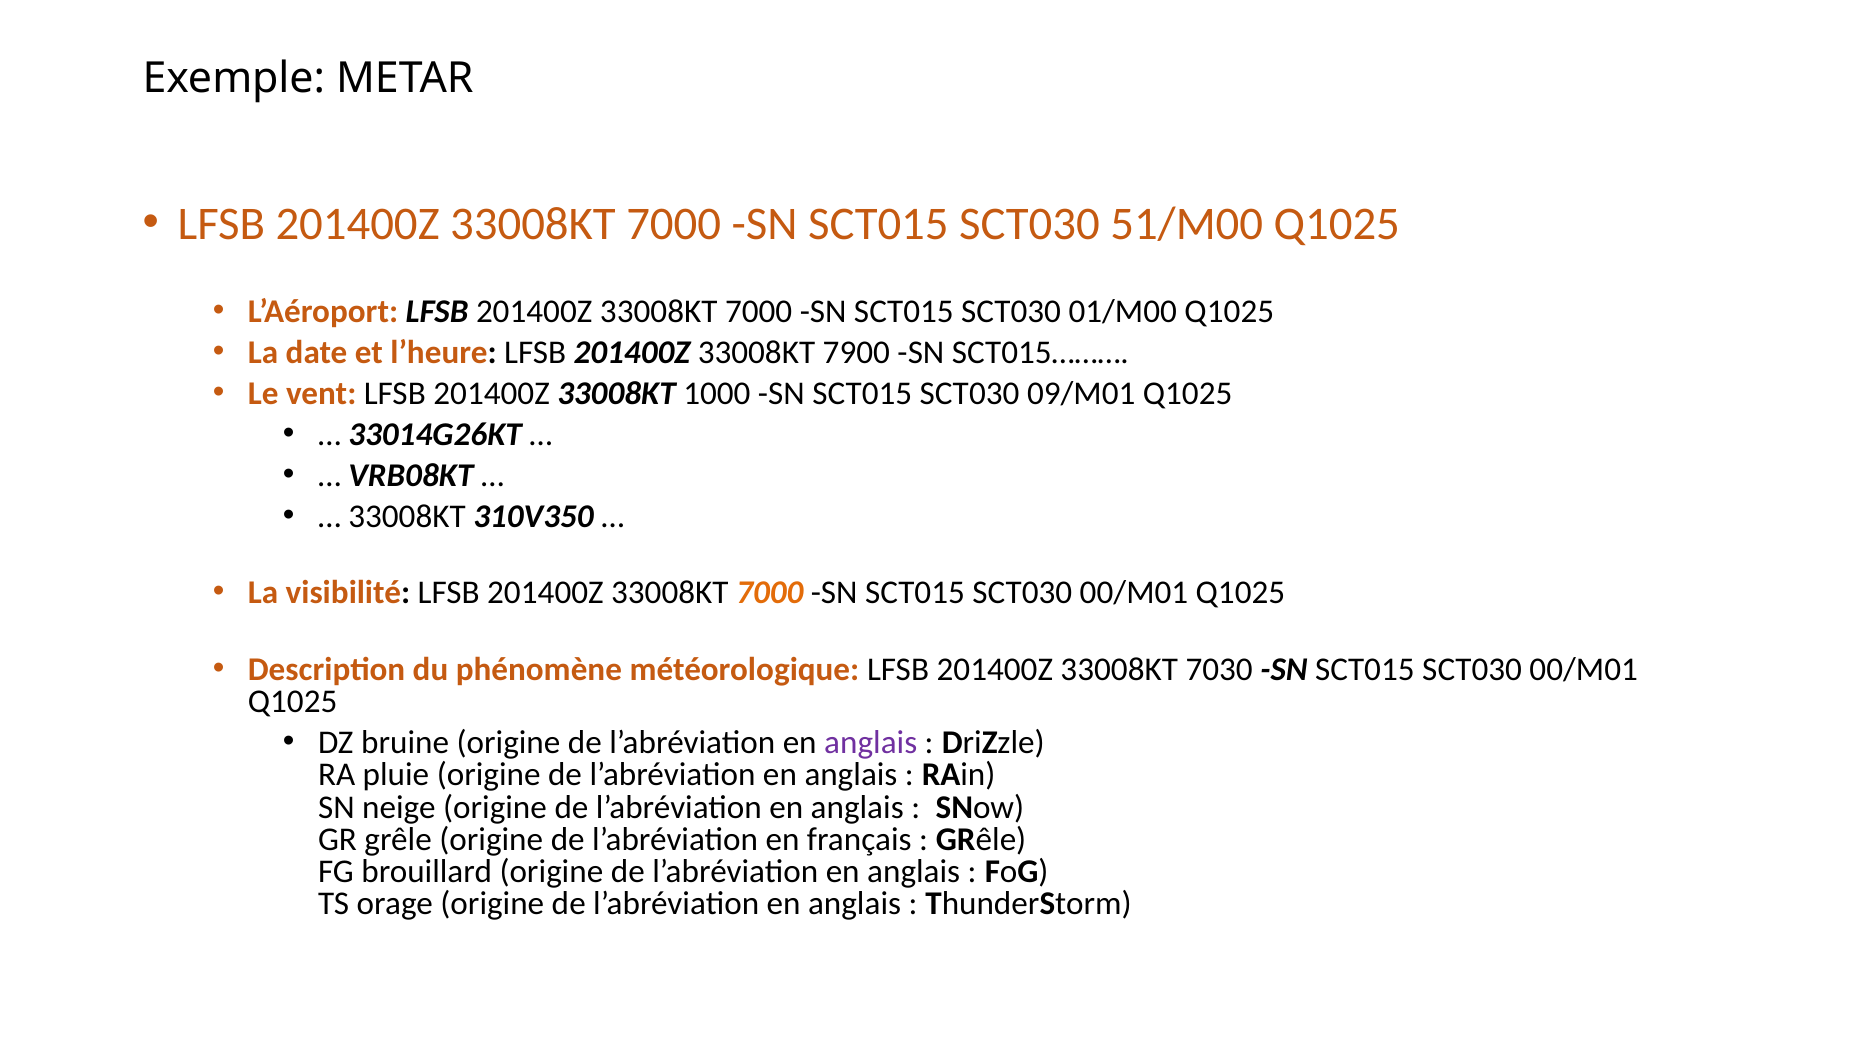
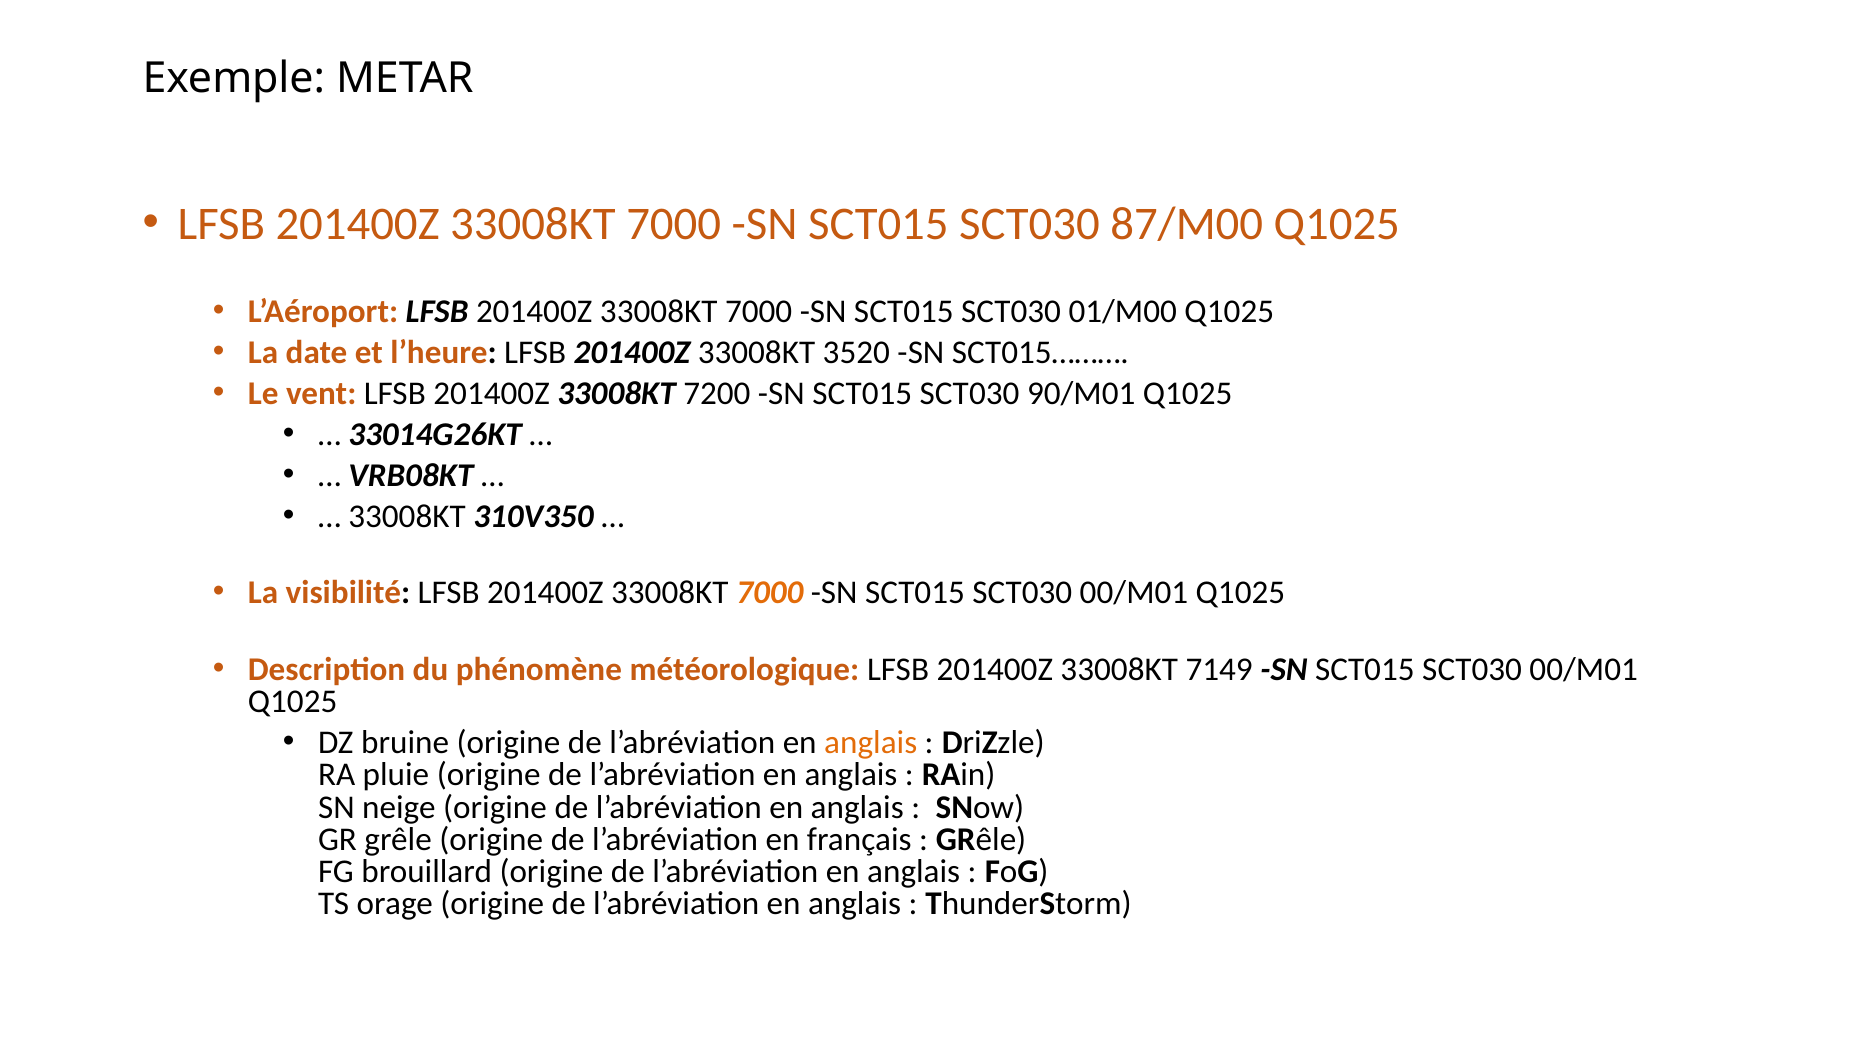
51/M00: 51/M00 -> 87/M00
7900: 7900 -> 3520
1000: 1000 -> 7200
09/M01: 09/M01 -> 90/M01
7030: 7030 -> 7149
anglais at (871, 743) colour: purple -> orange
